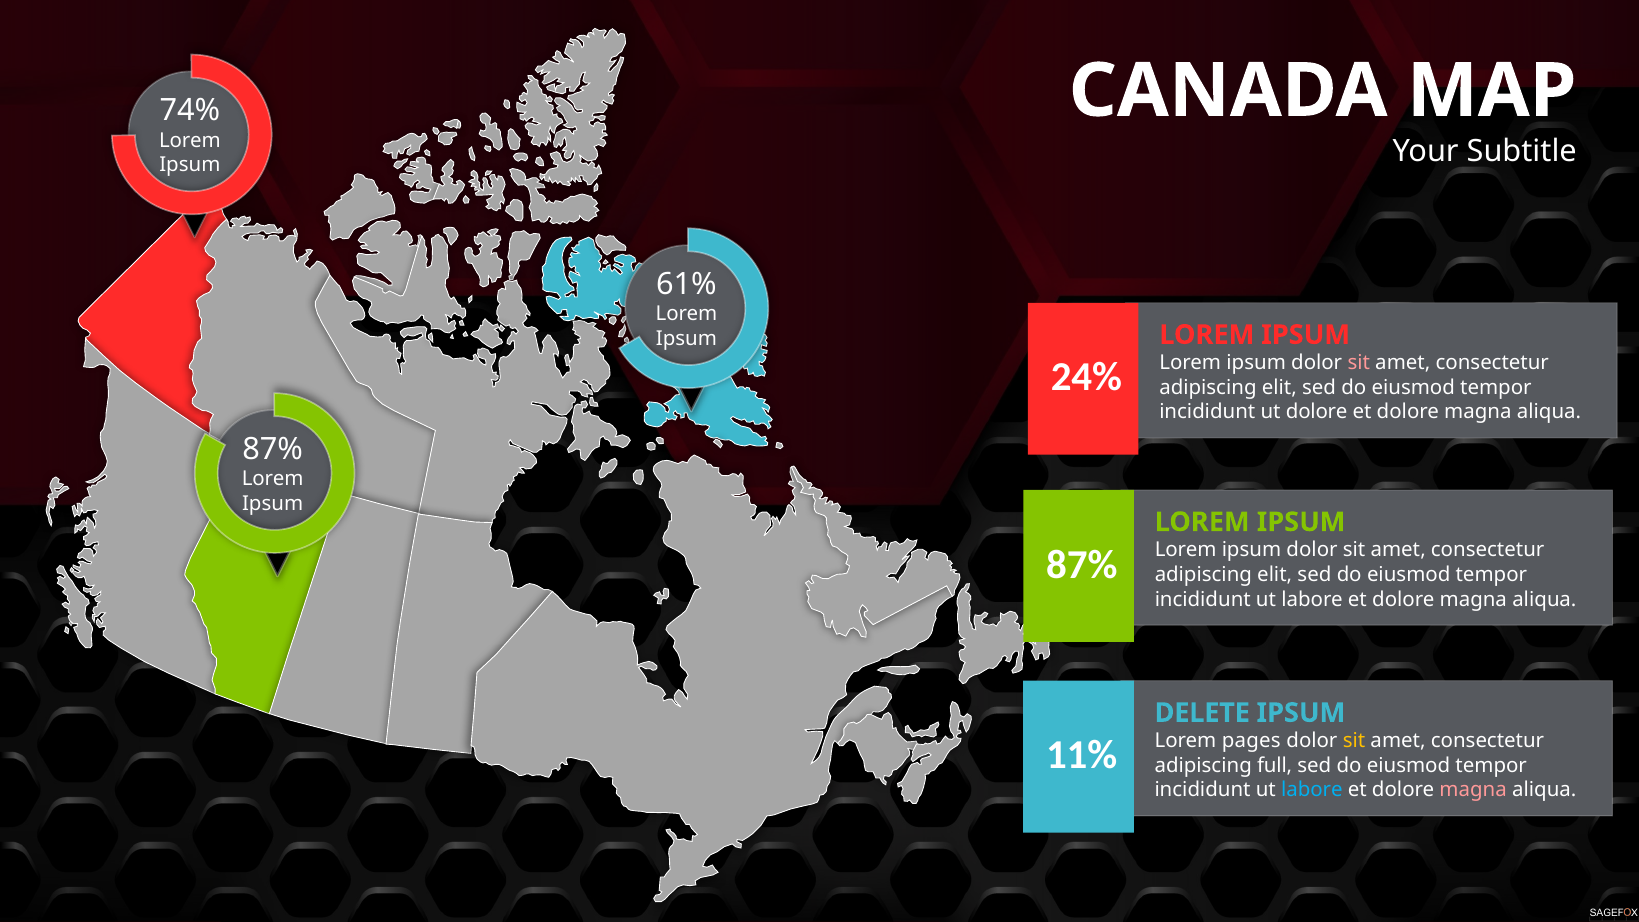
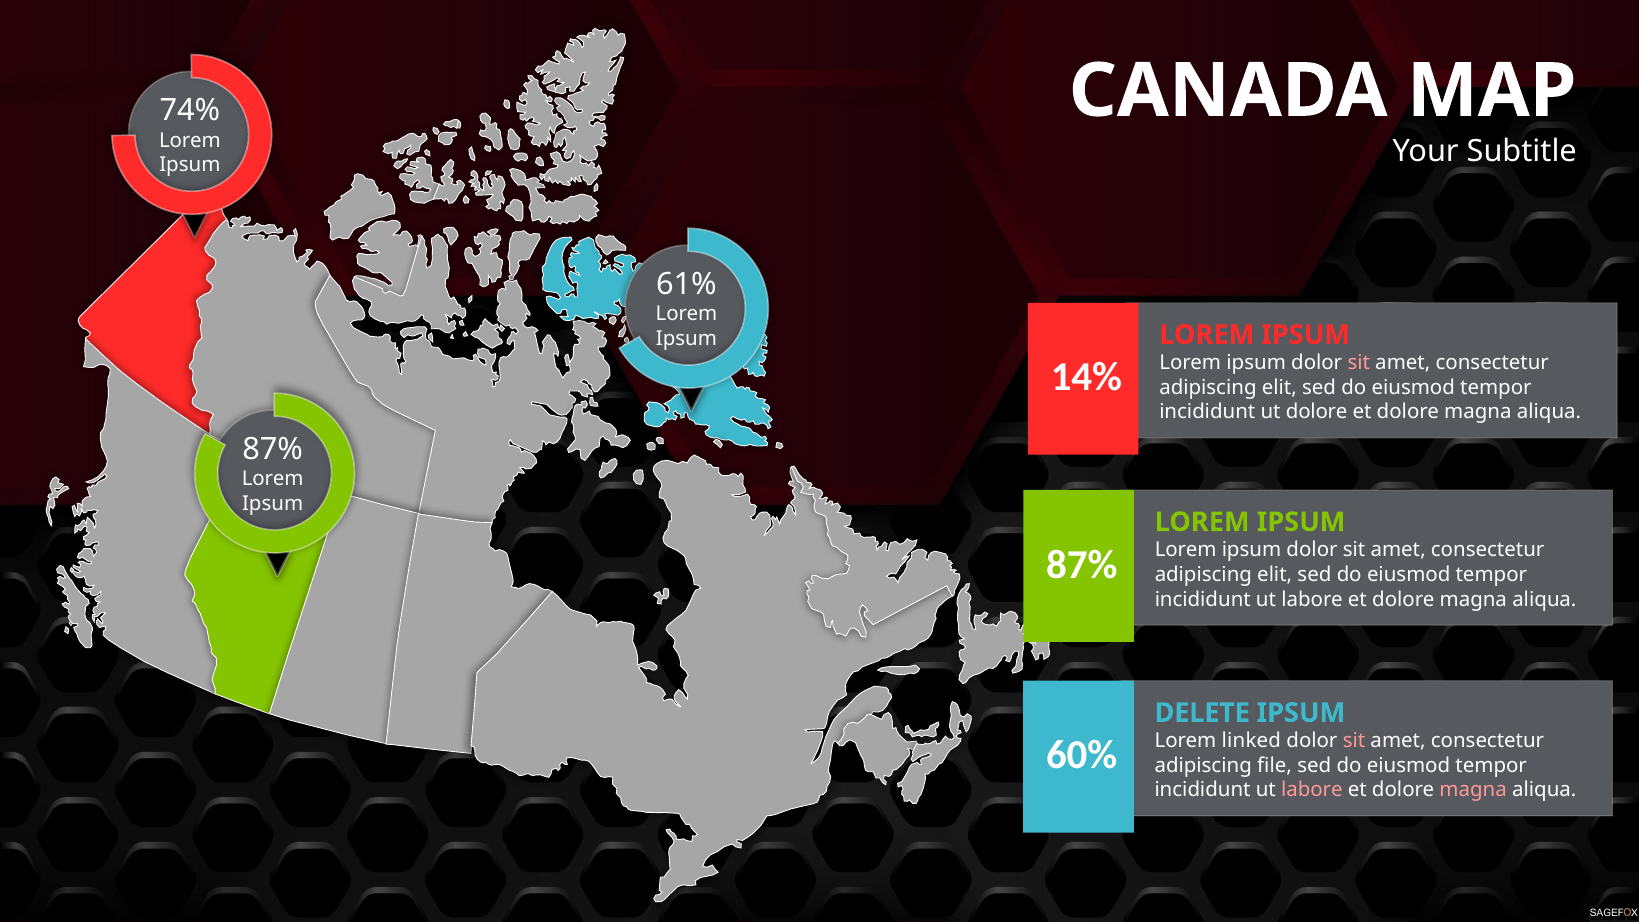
24%: 24% -> 14%
pages: pages -> linked
sit at (1354, 741) colour: yellow -> pink
11%: 11% -> 60%
full: full -> file
labore at (1312, 790) colour: light blue -> pink
